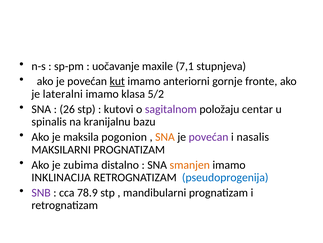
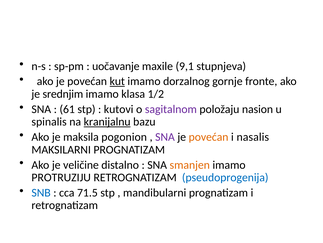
7,1: 7,1 -> 9,1
anteriorni: anteriorni -> dorzalnog
lateralni: lateralni -> srednjim
5/2: 5/2 -> 1/2
26: 26 -> 61
centar: centar -> nasion
kranijalnu underline: none -> present
SNA at (165, 137) colour: orange -> purple
povećan at (209, 137) colour: purple -> orange
zubima: zubima -> veličine
INKLINACIJA: INKLINACIJA -> PROTRUZIJU
SNB colour: purple -> blue
78.9: 78.9 -> 71.5
